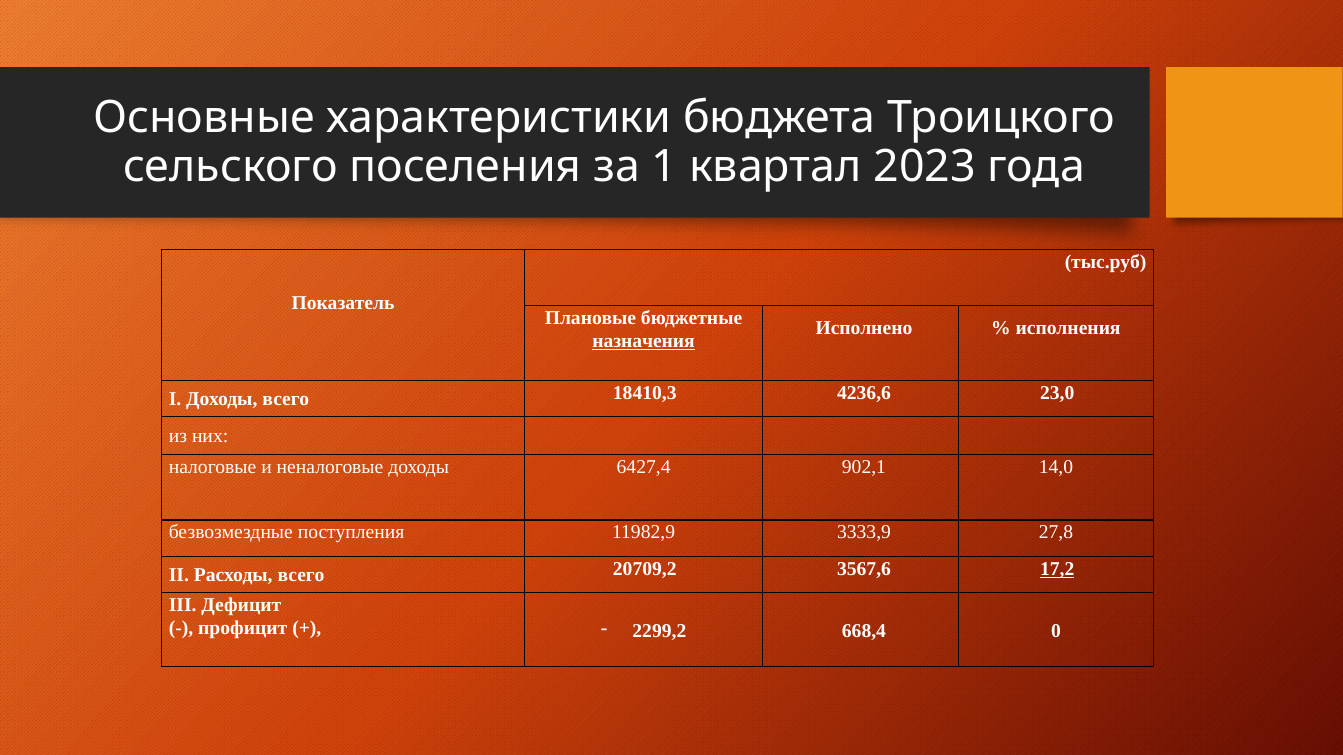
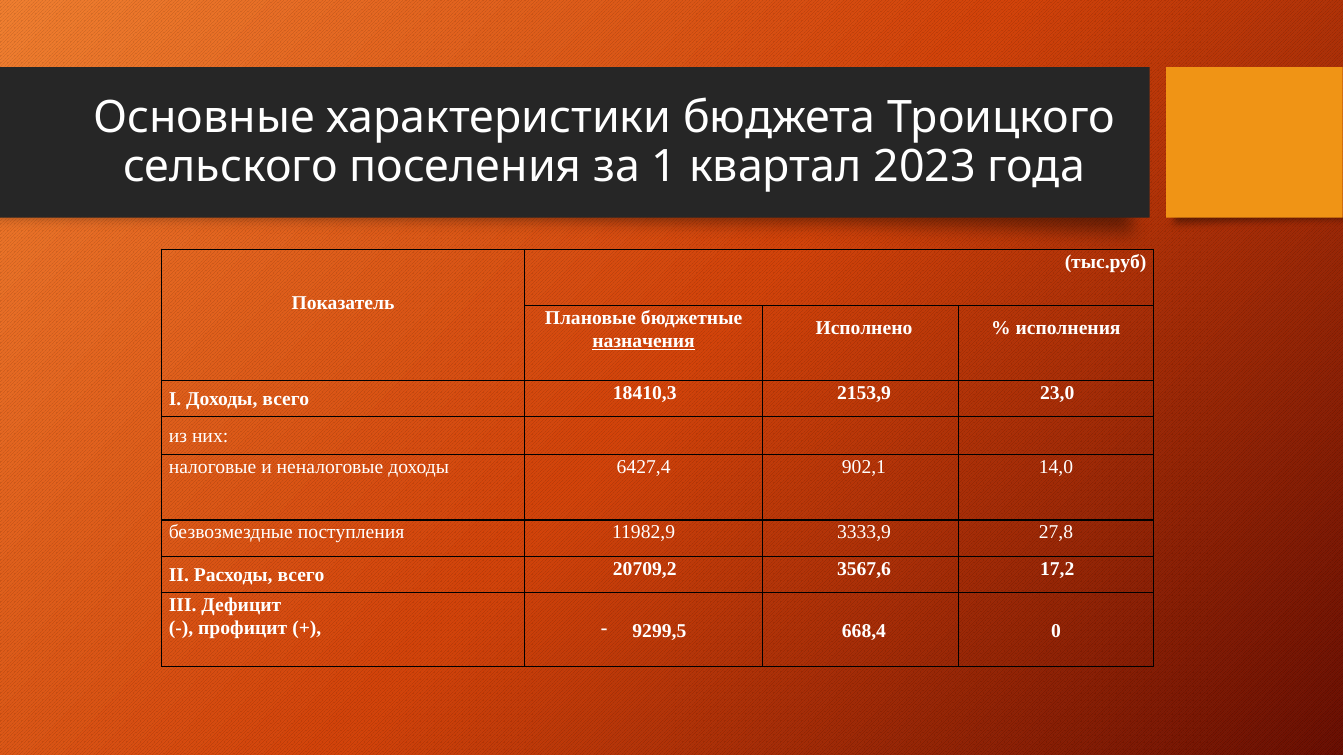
4236,6: 4236,6 -> 2153,9
17,2 underline: present -> none
2299,2: 2299,2 -> 9299,5
